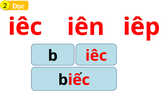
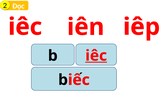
iêc at (96, 56) underline: none -> present
